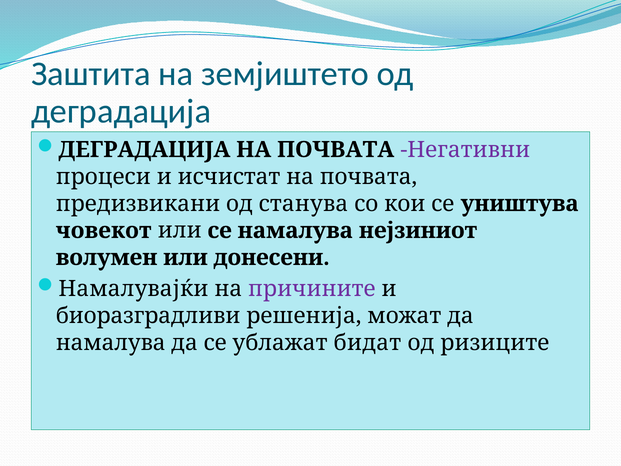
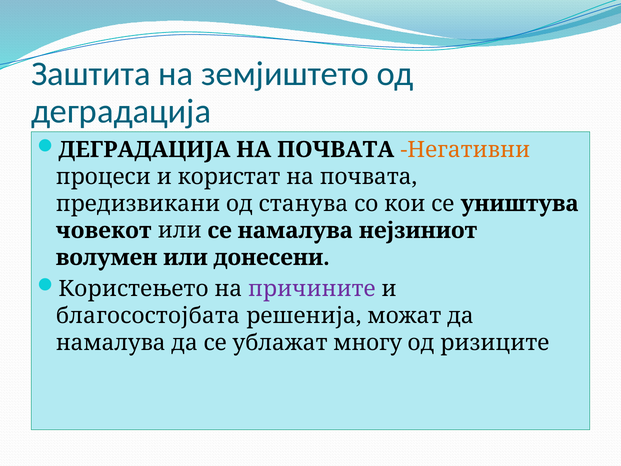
Негативни colour: purple -> orange
исчистат: исчистат -> користат
Намалувајќи: Намалувајќи -> Користењето
биоразградливи: биоразградливи -> благосостојбата
бидат: бидат -> многу
